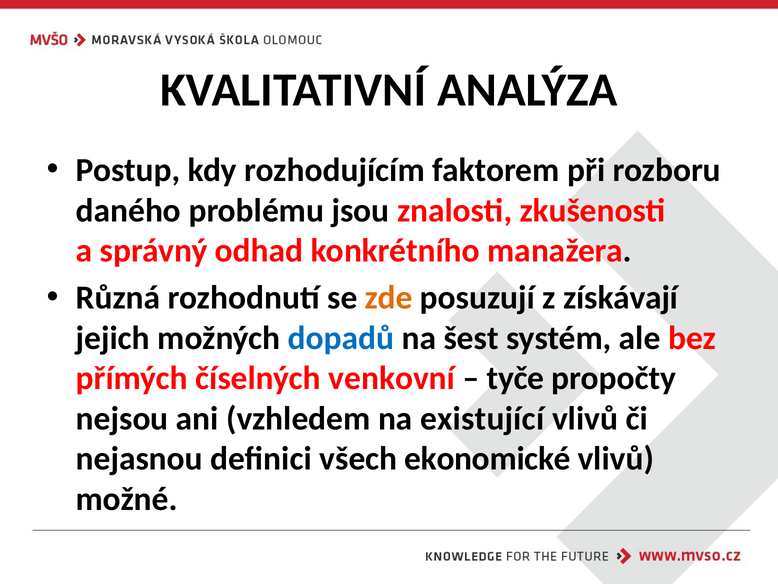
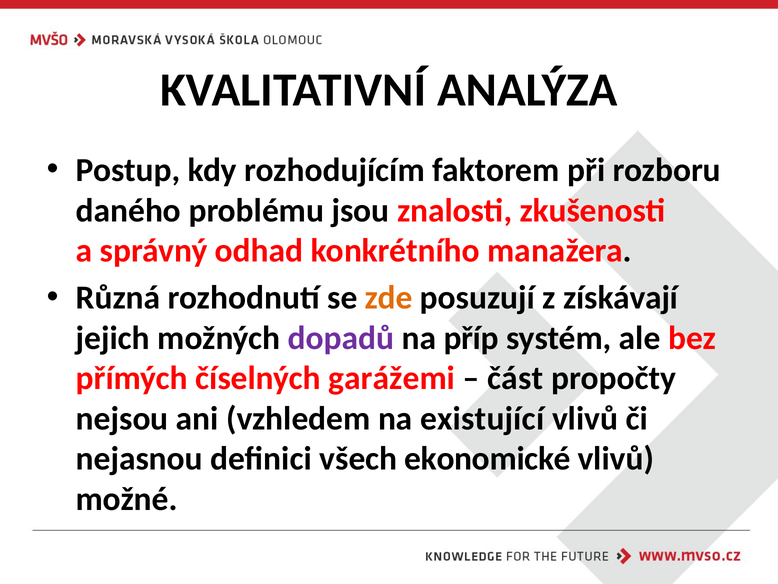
dopadů colour: blue -> purple
šest: šest -> příp
venkovní: venkovní -> garážemi
tyče: tyče -> část
